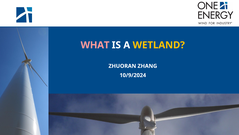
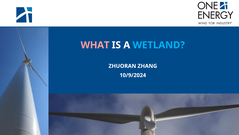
WETLAND colour: yellow -> light blue
